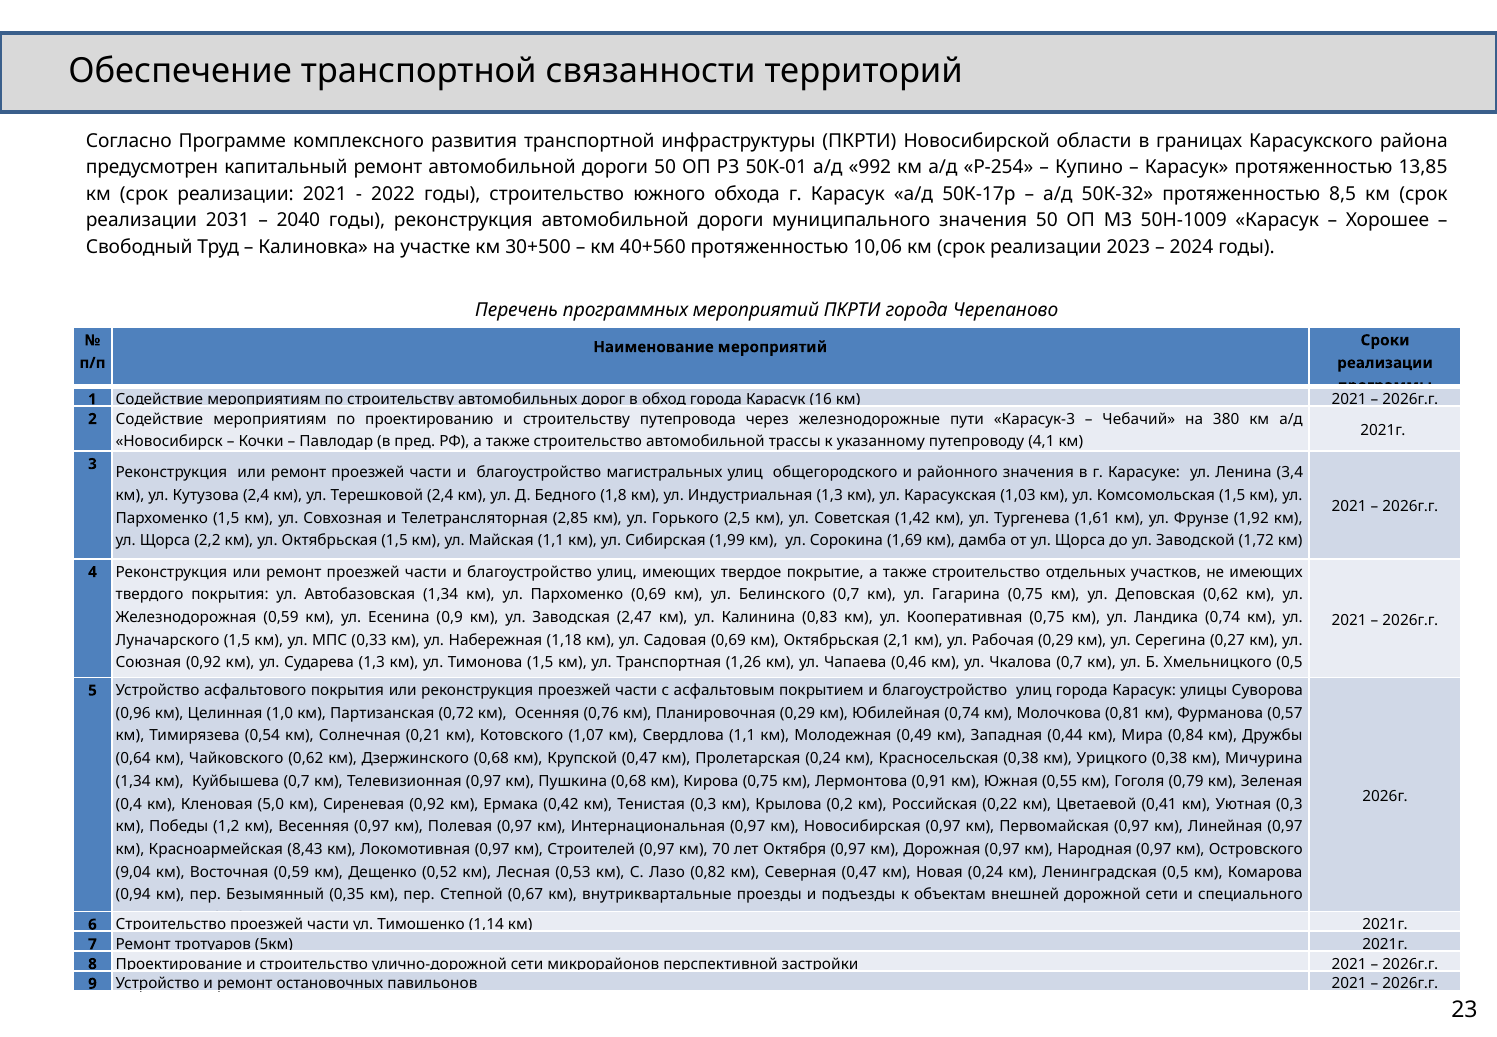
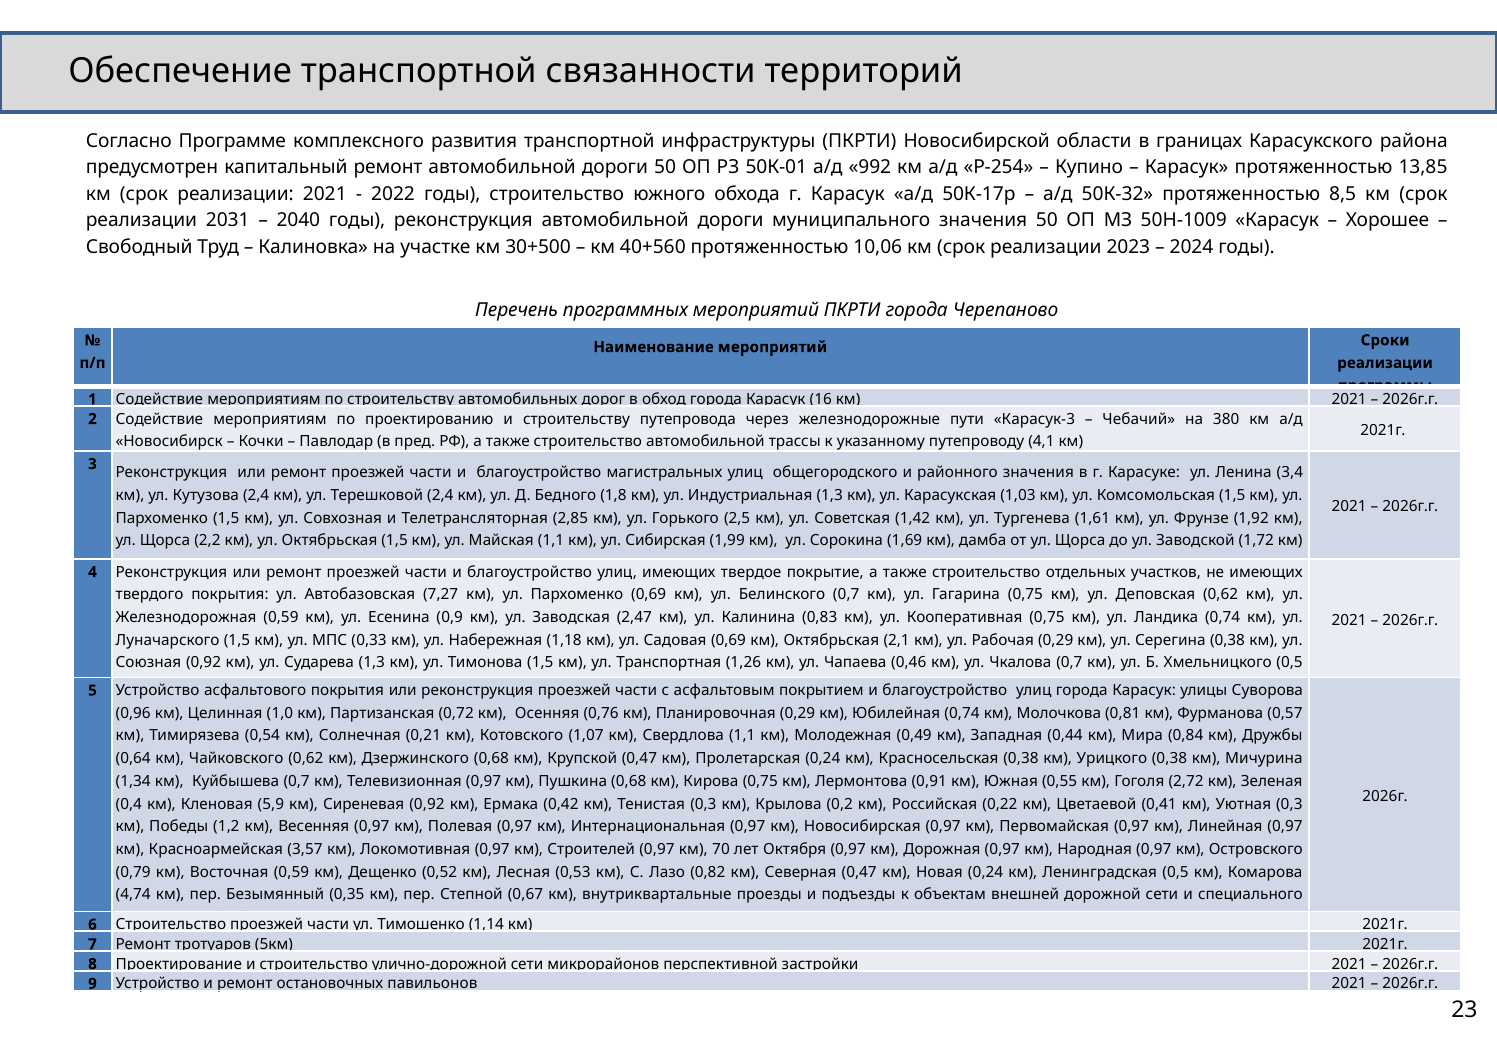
Автобазовская 1,34: 1,34 -> 7,27
Серегина 0,27: 0,27 -> 0,38
0,79: 0,79 -> 2,72
5,0: 5,0 -> 5,9
8,43: 8,43 -> 3,57
9,04: 9,04 -> 0,79
0,94: 0,94 -> 4,74
